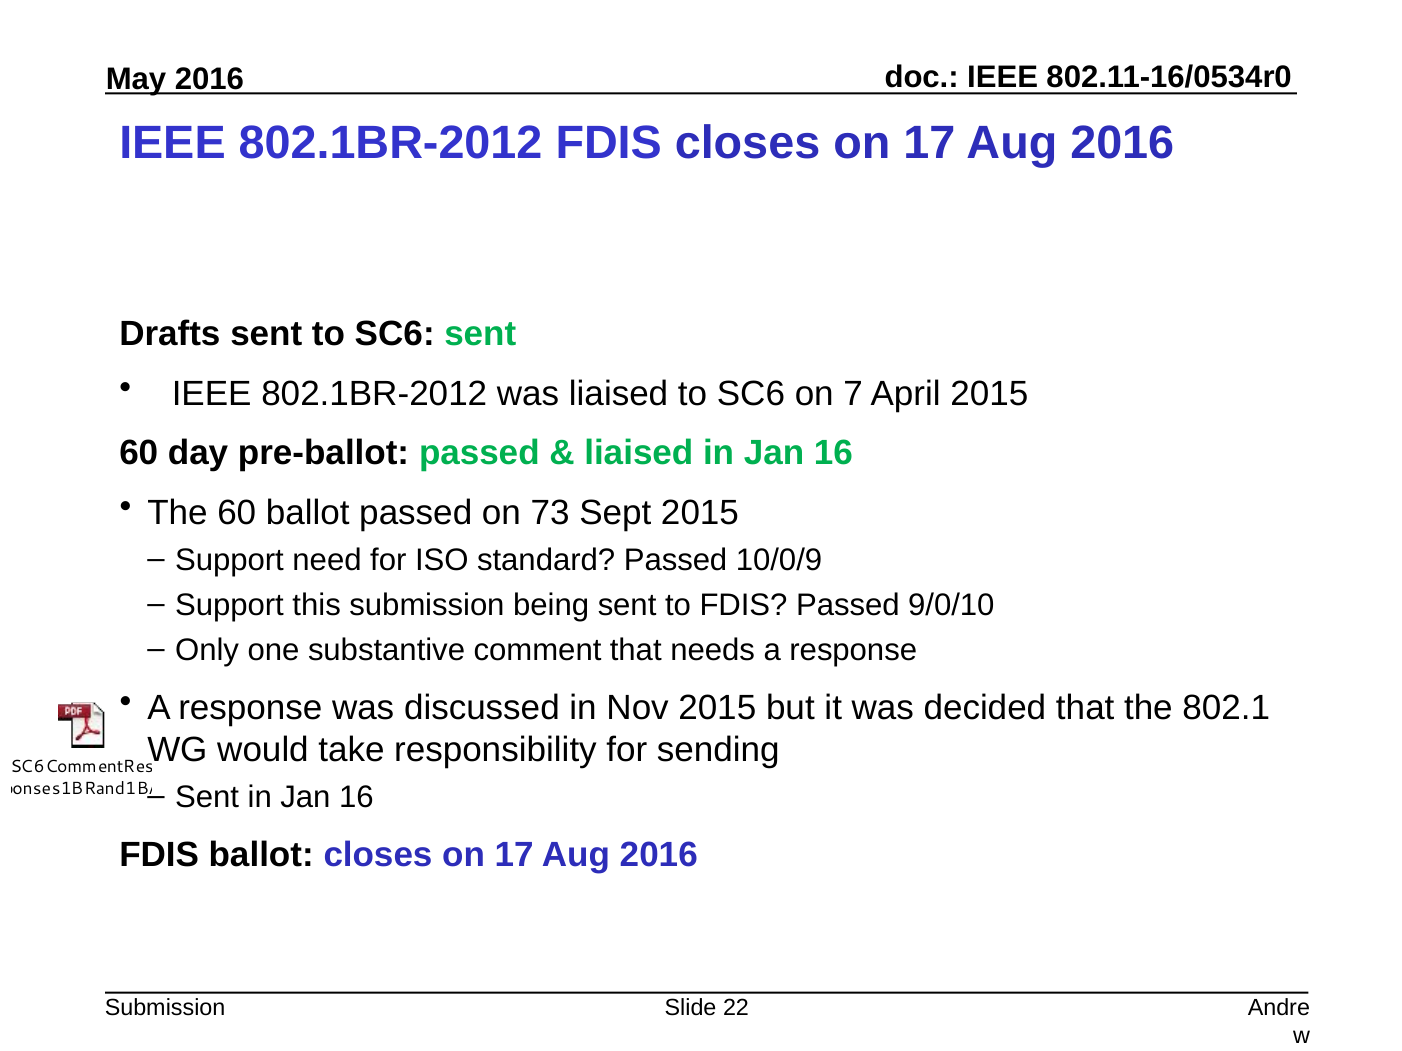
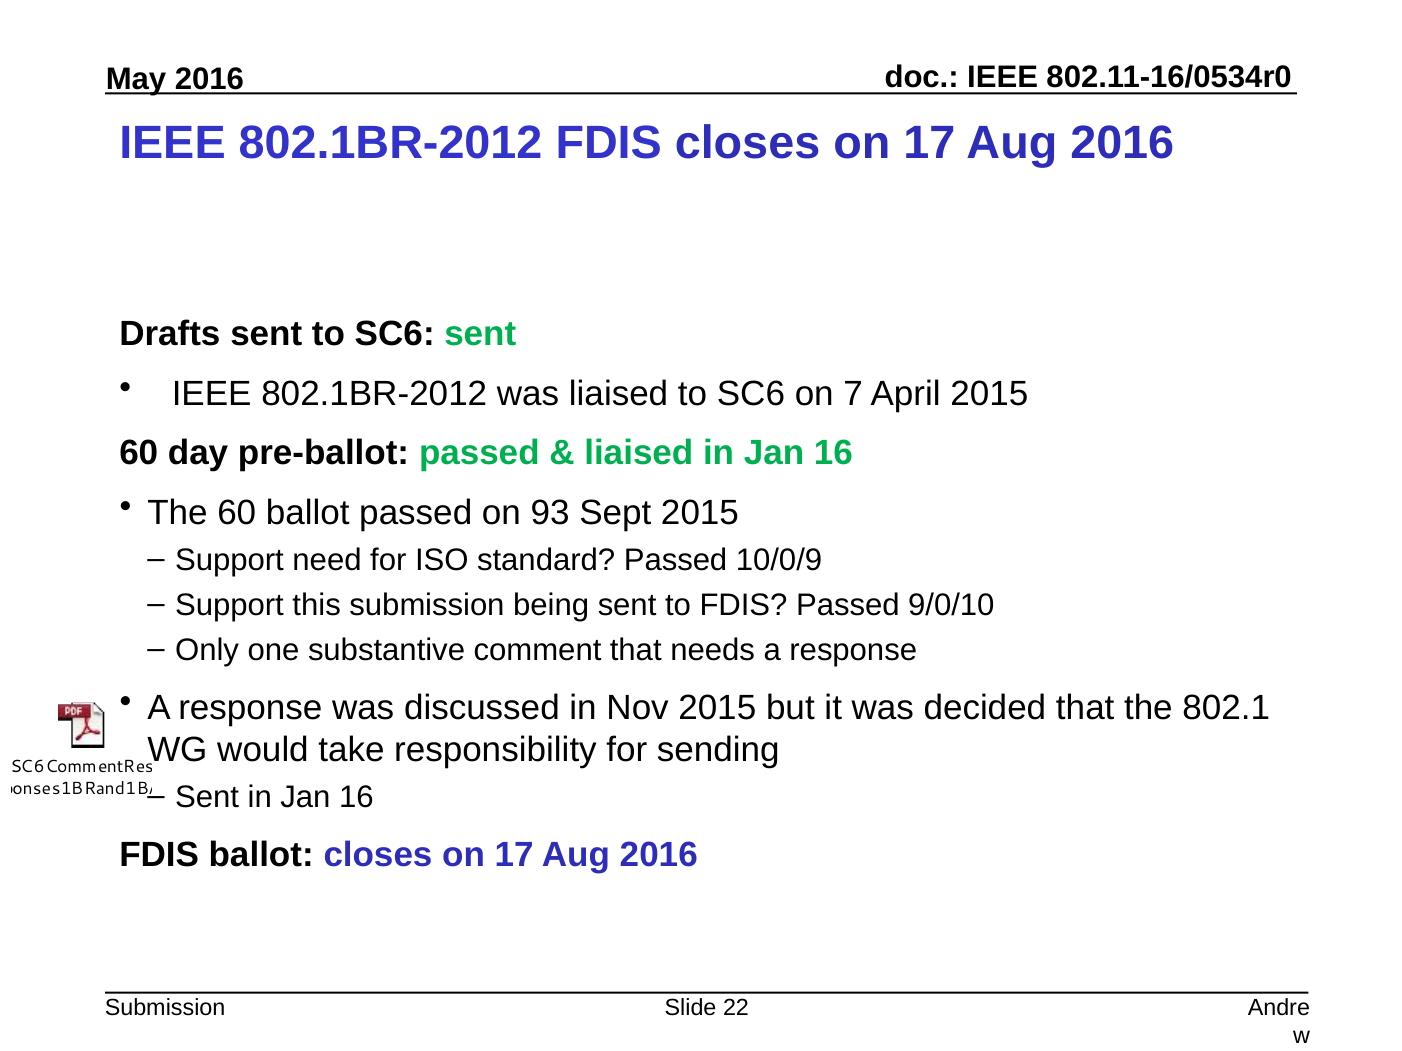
73: 73 -> 93
